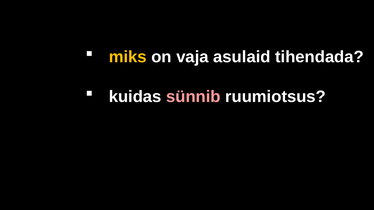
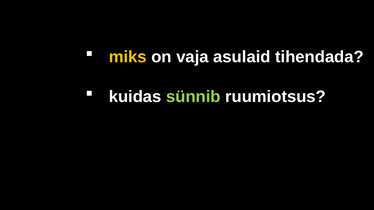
sünnib colour: pink -> light green
